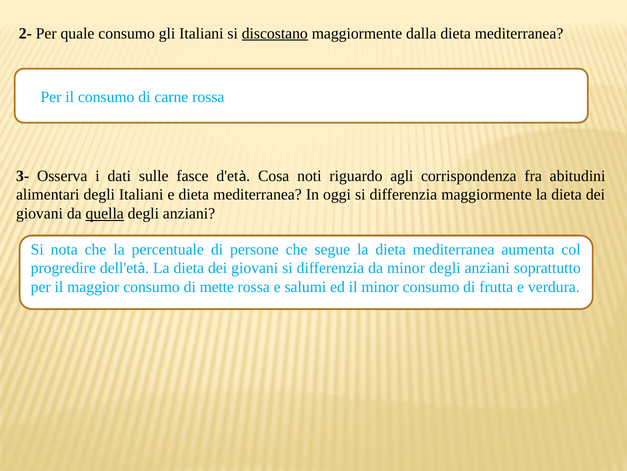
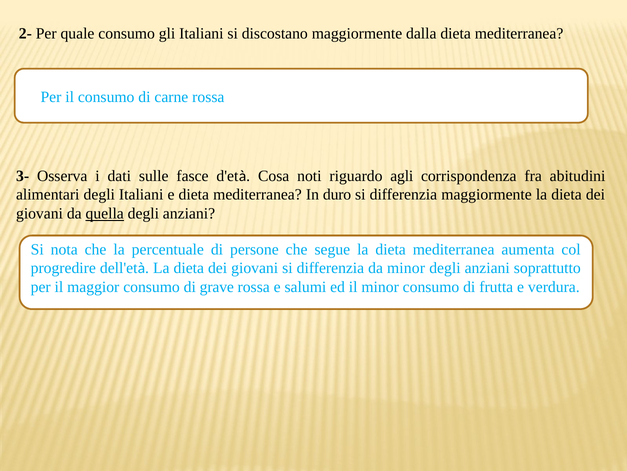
discostano underline: present -> none
oggi: oggi -> duro
mette: mette -> grave
